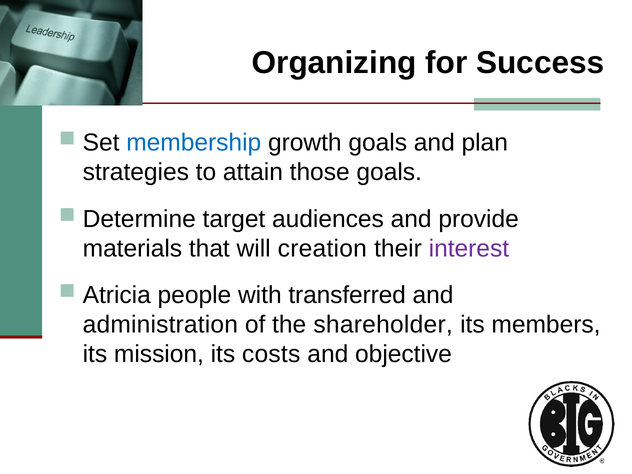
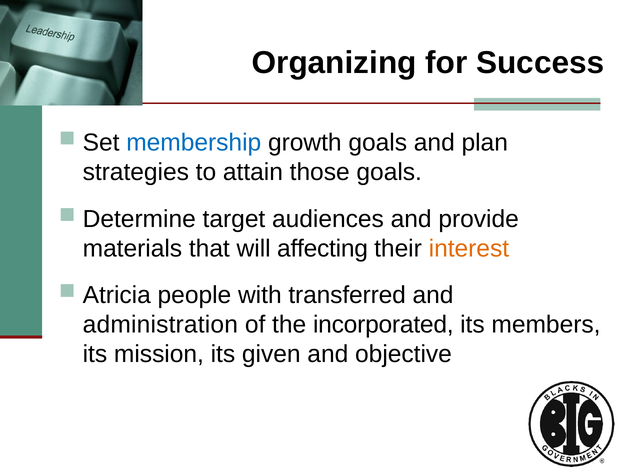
creation: creation -> affecting
interest colour: purple -> orange
shareholder: shareholder -> incorporated
costs: costs -> given
